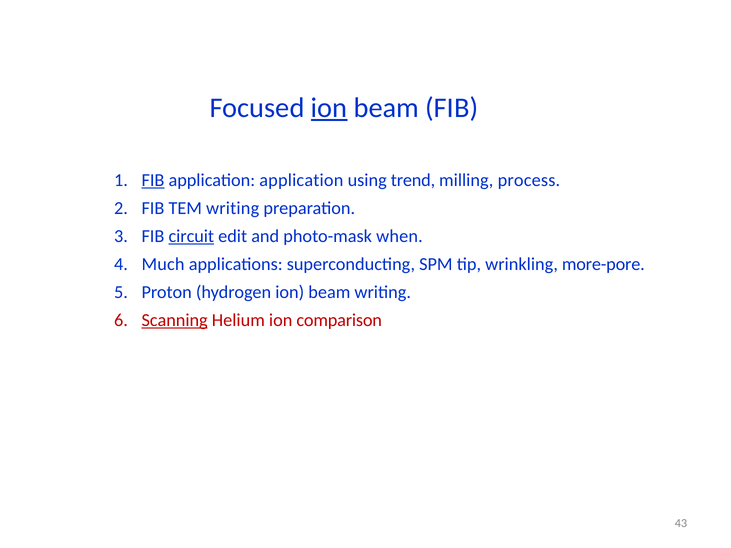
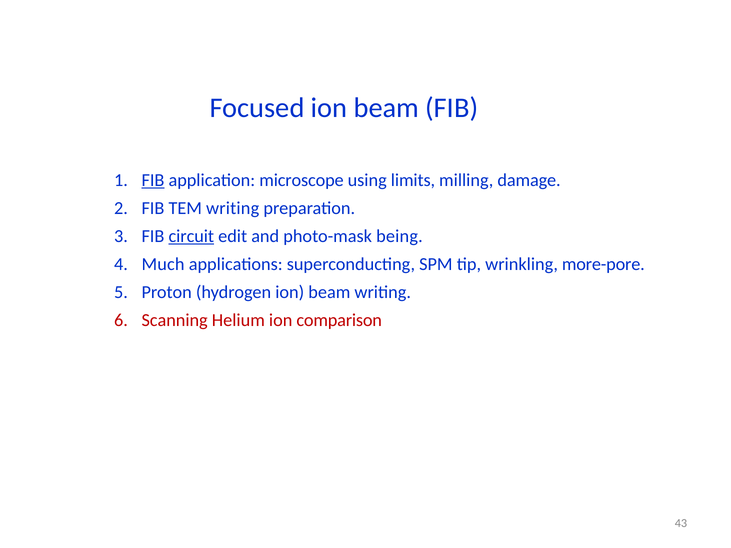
ion at (329, 108) underline: present -> none
application application: application -> microscope
trend: trend -> limits
process: process -> damage
when: when -> being
Scanning underline: present -> none
